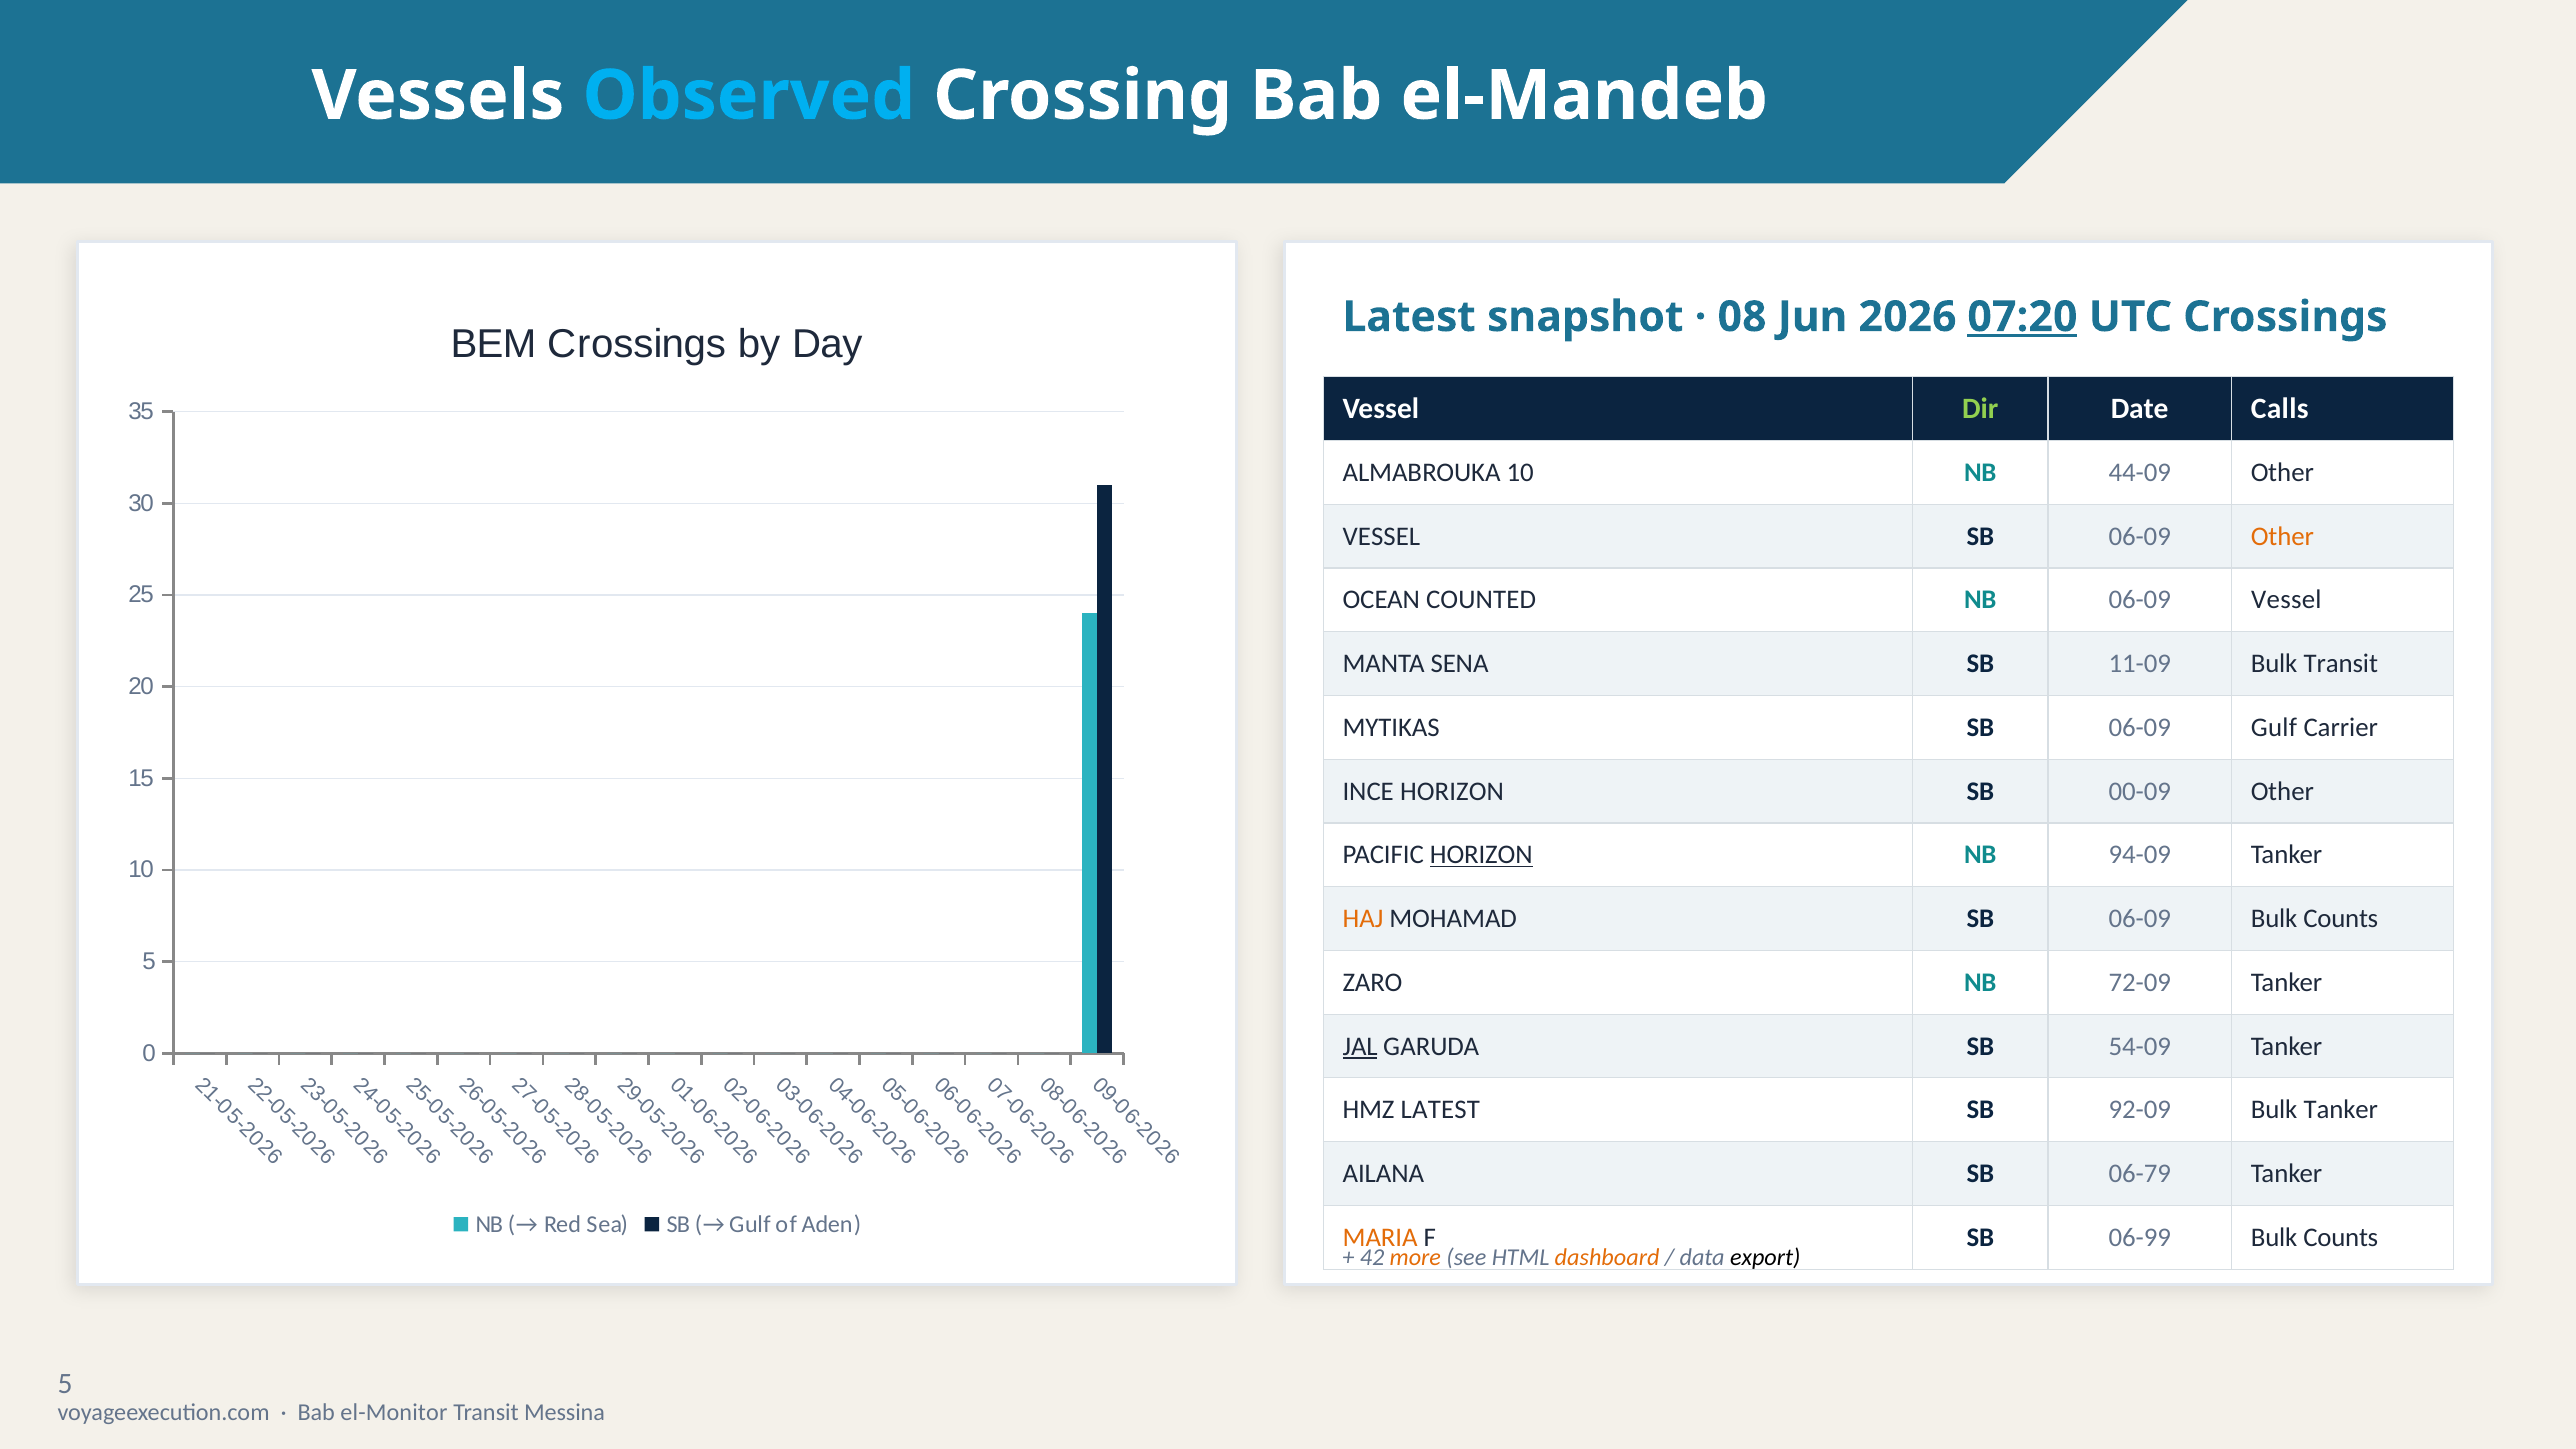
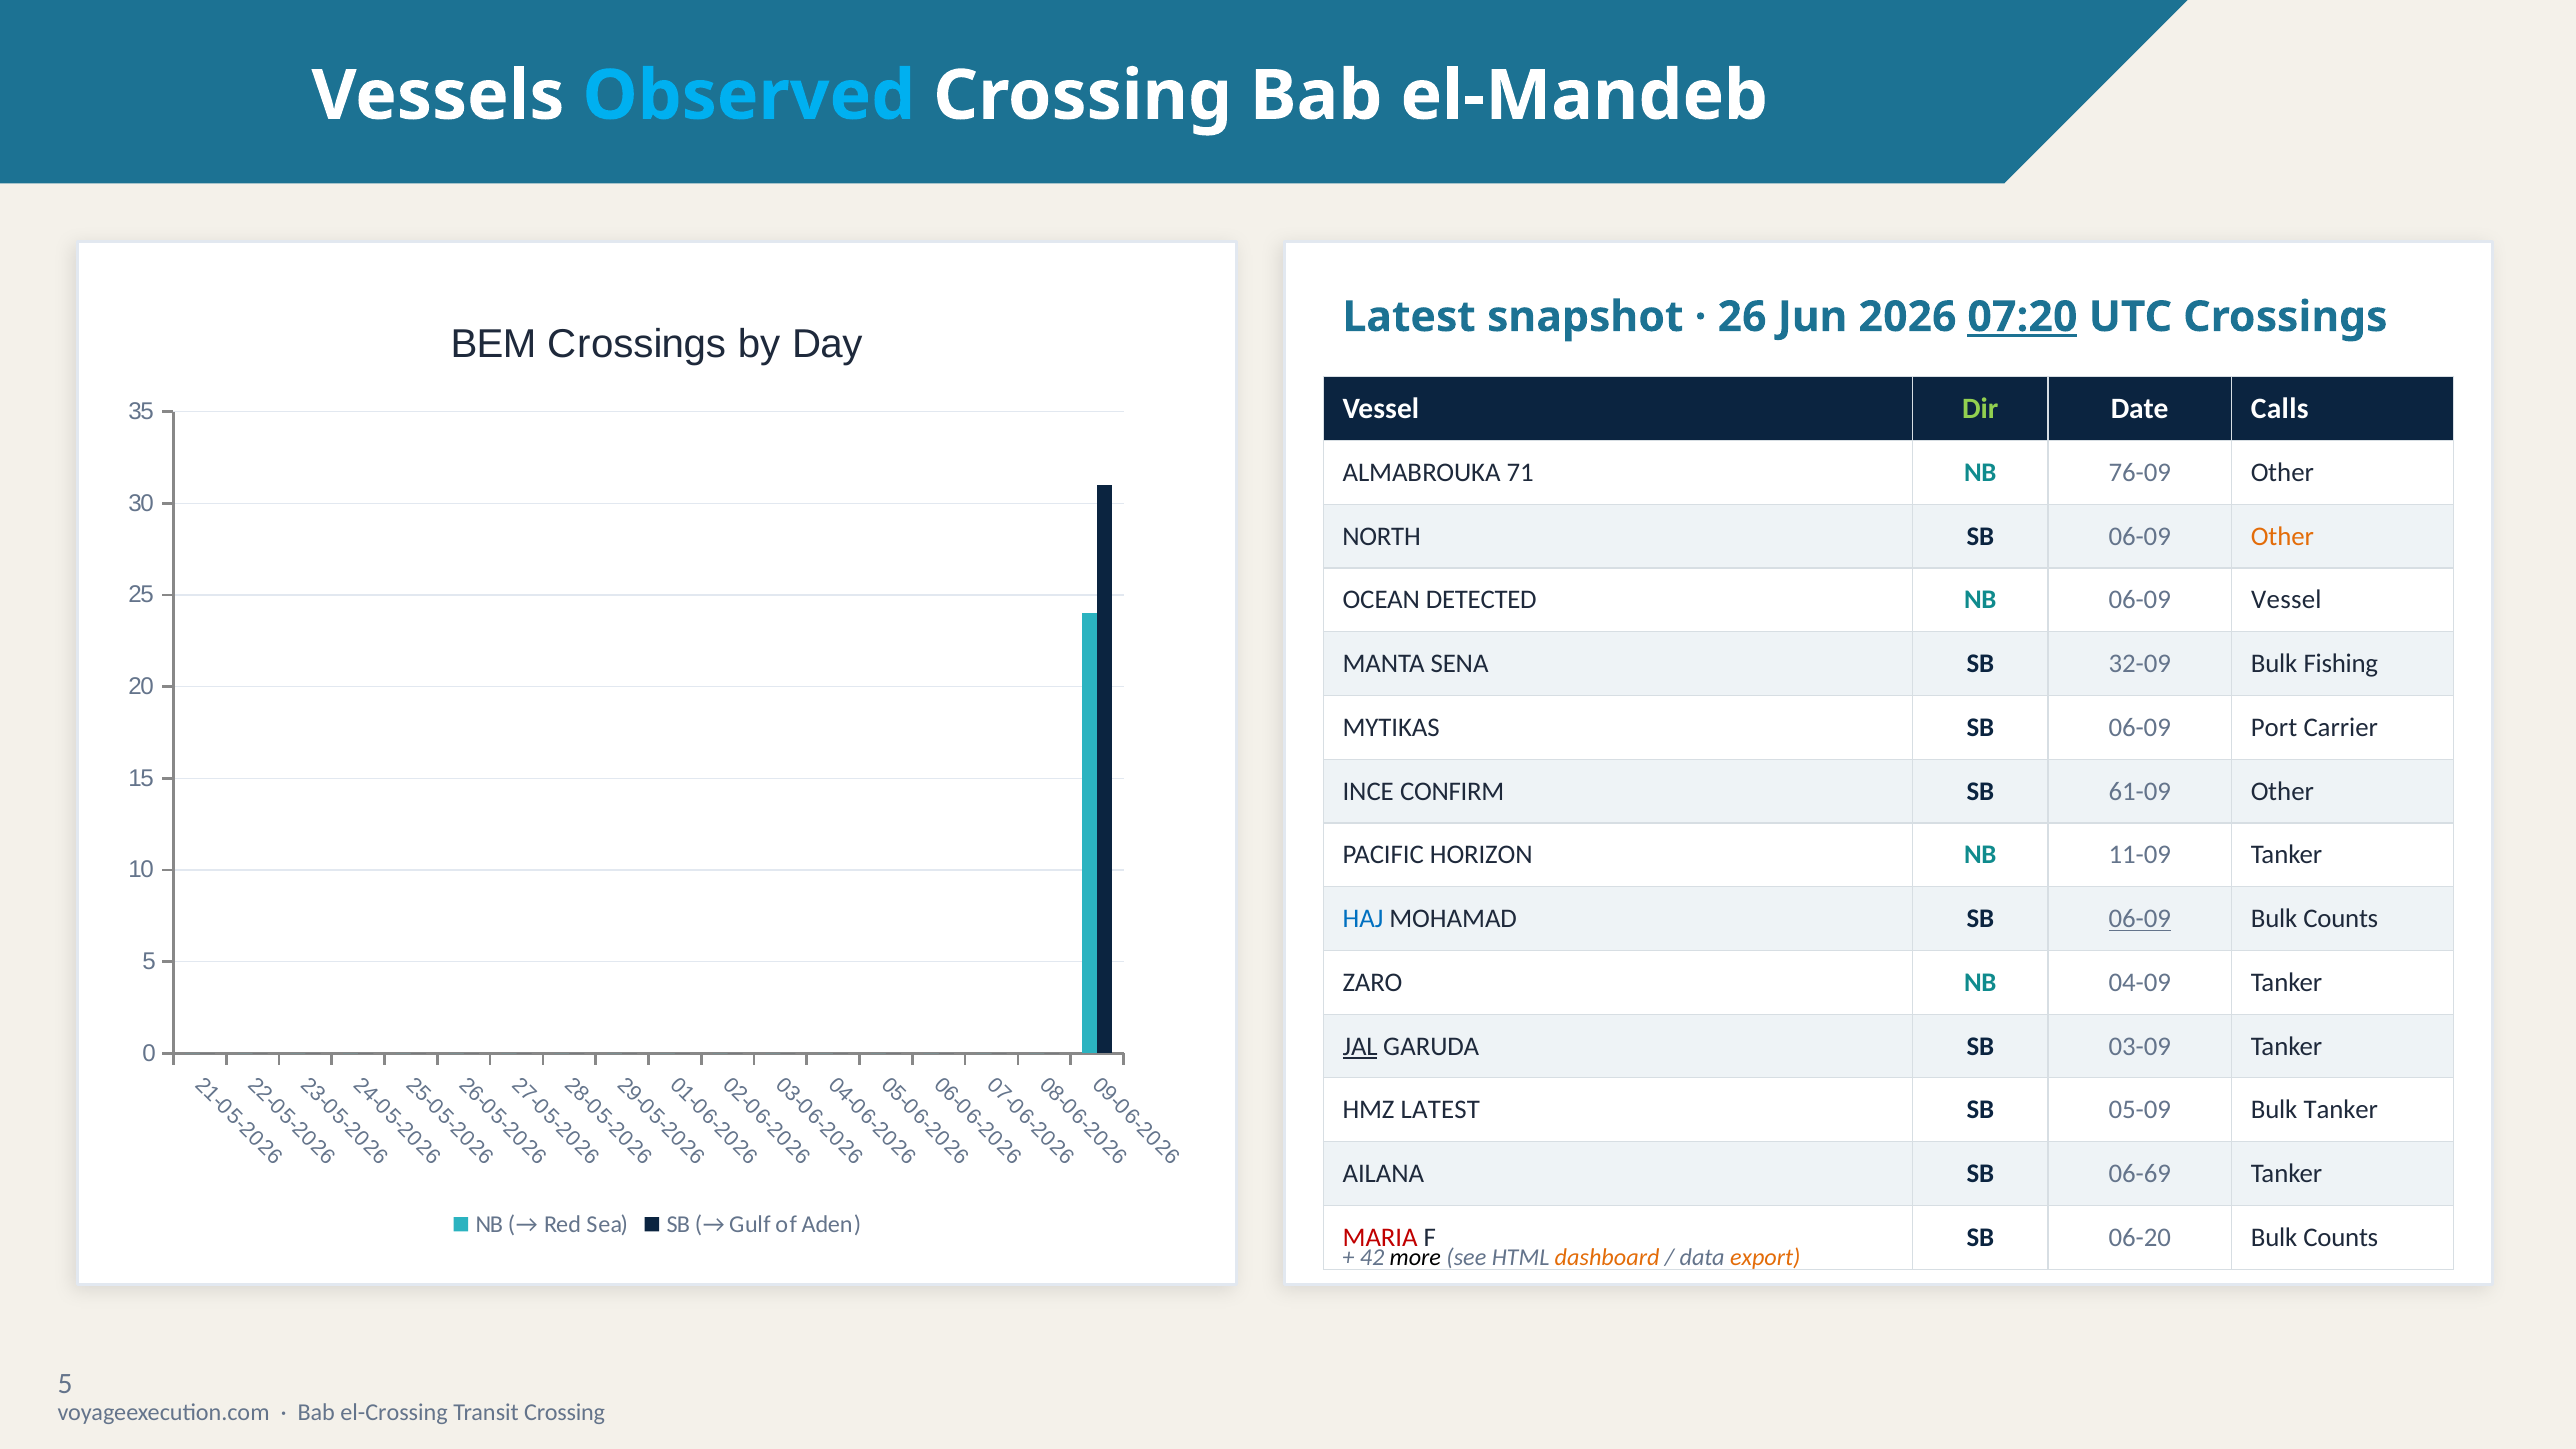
08: 08 -> 26
ALMABROUKA 10: 10 -> 71
44-09: 44-09 -> 76-09
VESSEL at (1381, 536): VESSEL -> NORTH
COUNTED: COUNTED -> DETECTED
11-09: 11-09 -> 32-09
Bulk Transit: Transit -> Fishing
06-09 Gulf: Gulf -> Port
INCE HORIZON: HORIZON -> CONFIRM
00-09: 00-09 -> 61-09
HORIZON at (1481, 855) underline: present -> none
94-09: 94-09 -> 11-09
HAJ colour: orange -> blue
06-09 at (2140, 919) underline: none -> present
72-09: 72-09 -> 04-09
54-09: 54-09 -> 03-09
92-09: 92-09 -> 05-09
06-79: 06-79 -> 06-69
MARIA colour: orange -> red
06-99: 06-99 -> 06-20
more colour: orange -> black
export colour: black -> orange
el-Monitor: el-Monitor -> el-Crossing
Transit Messina: Messina -> Crossing
